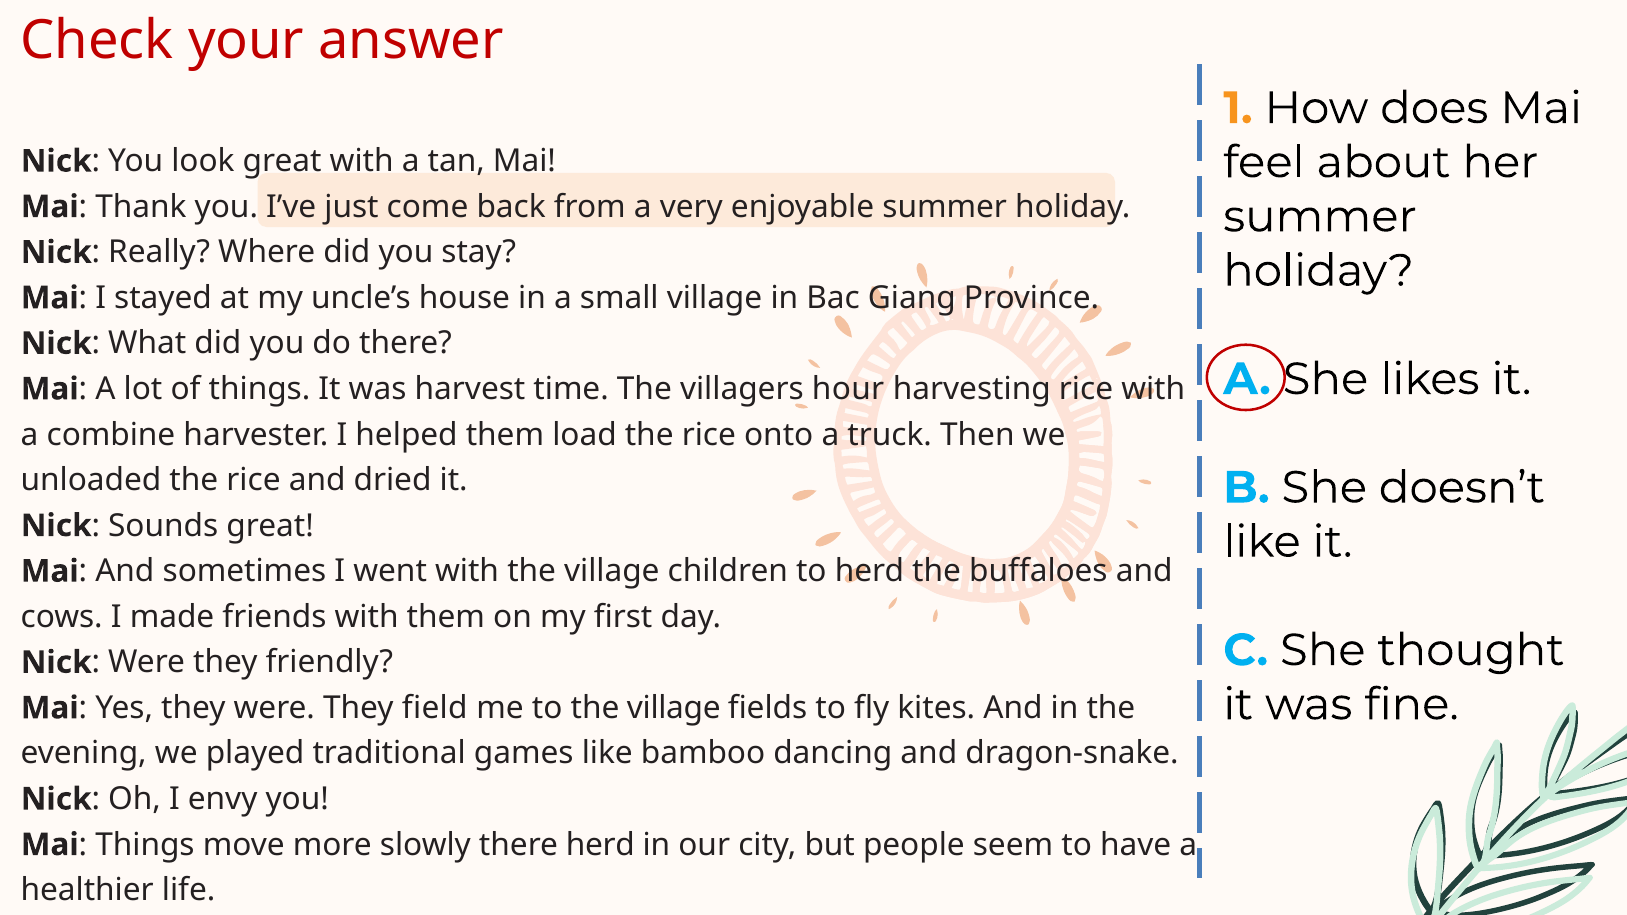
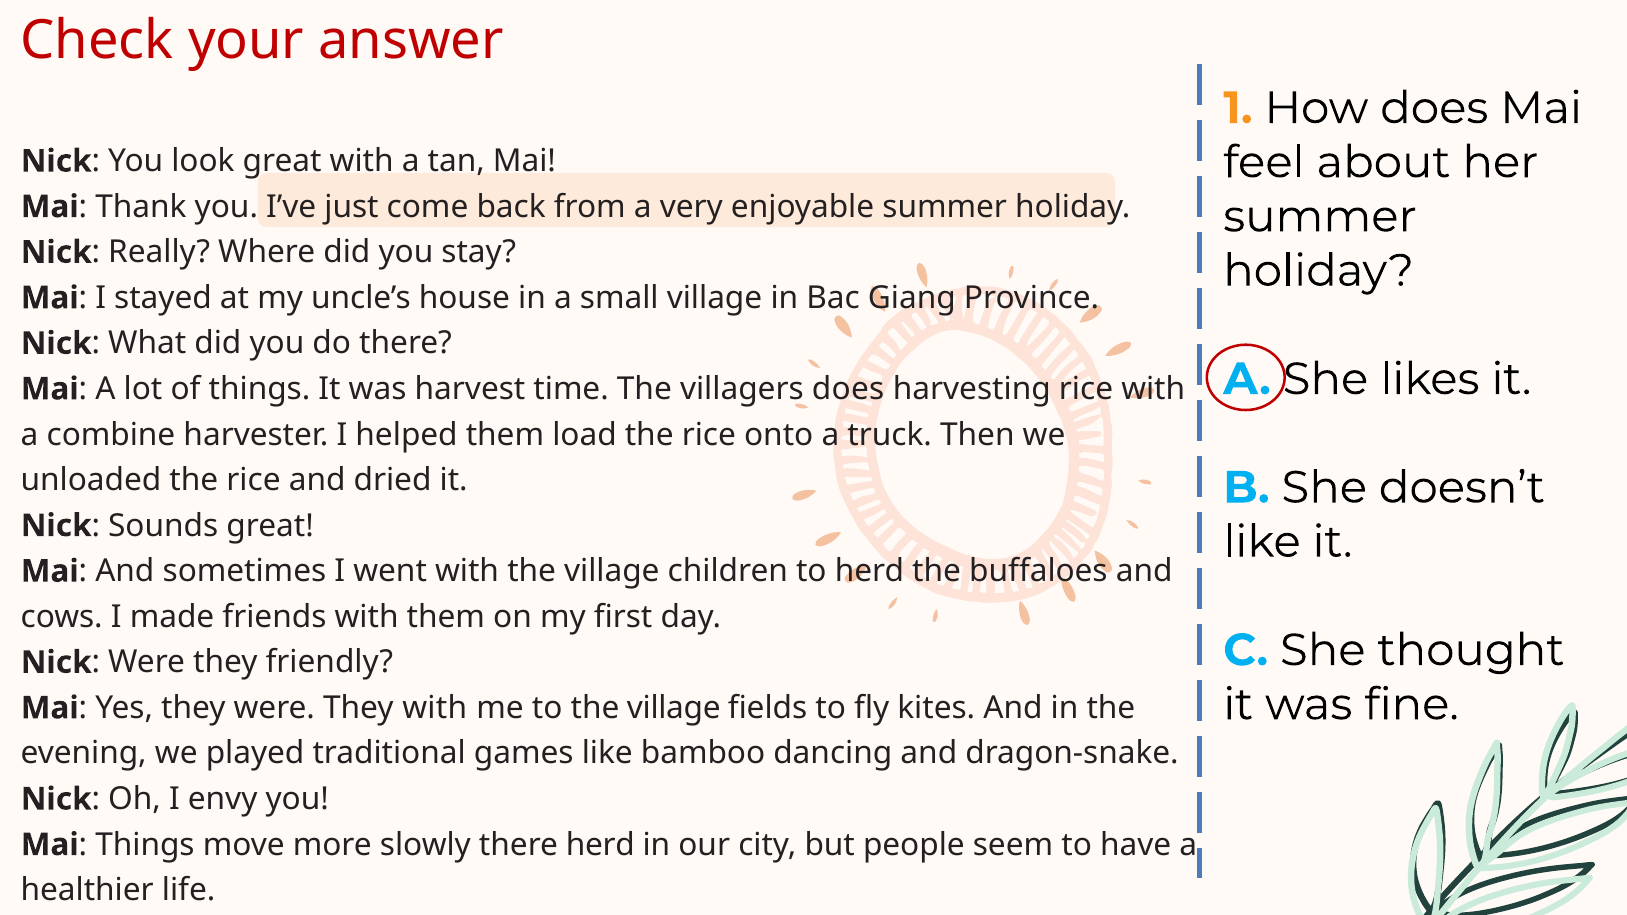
villagers hour: hour -> does
They field: field -> with
